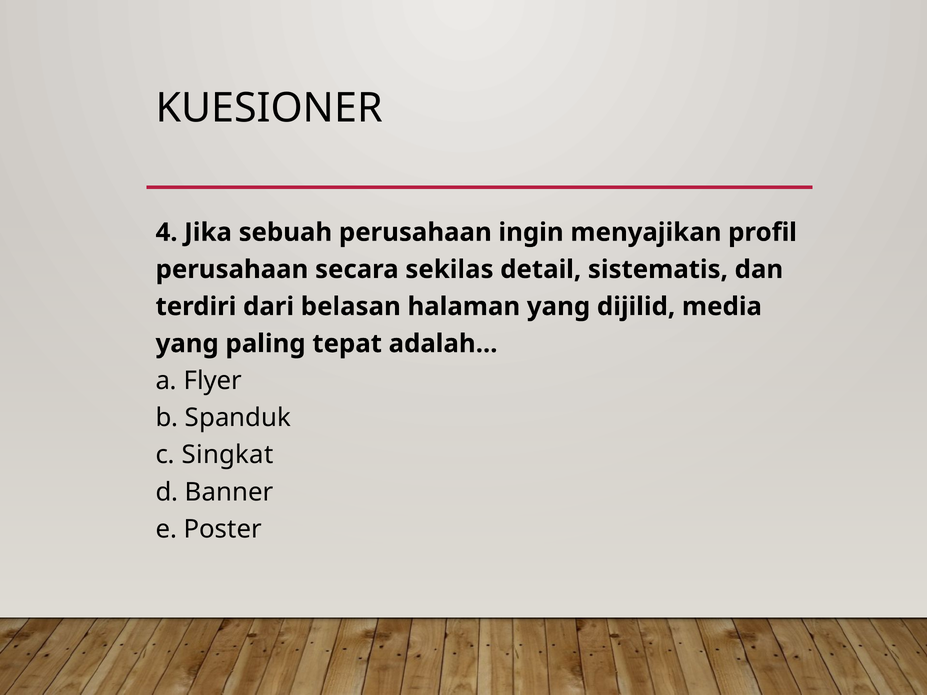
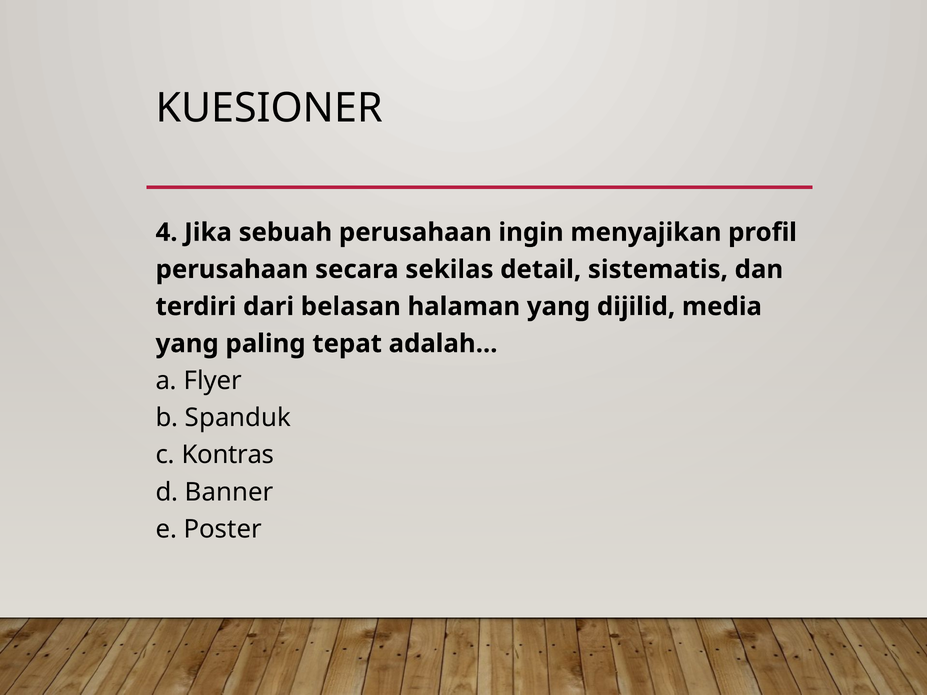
Singkat: Singkat -> Kontras
